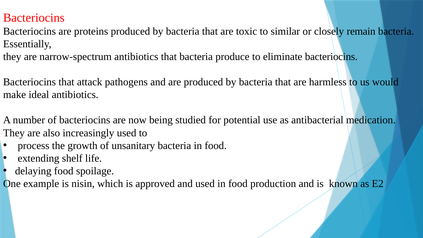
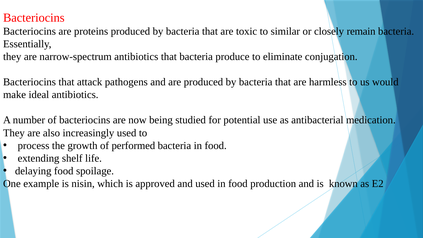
eliminate bacteriocins: bacteriocins -> conjugation
unsanitary: unsanitary -> performed
